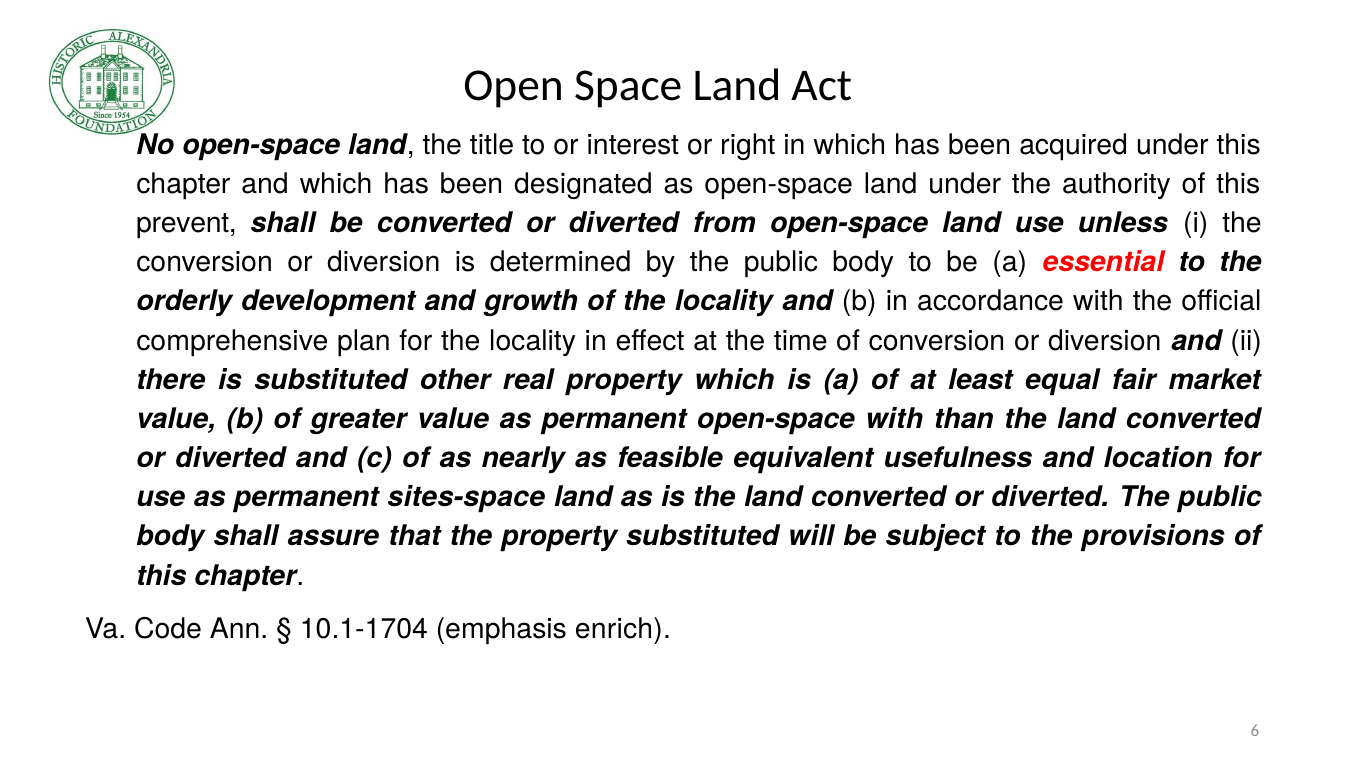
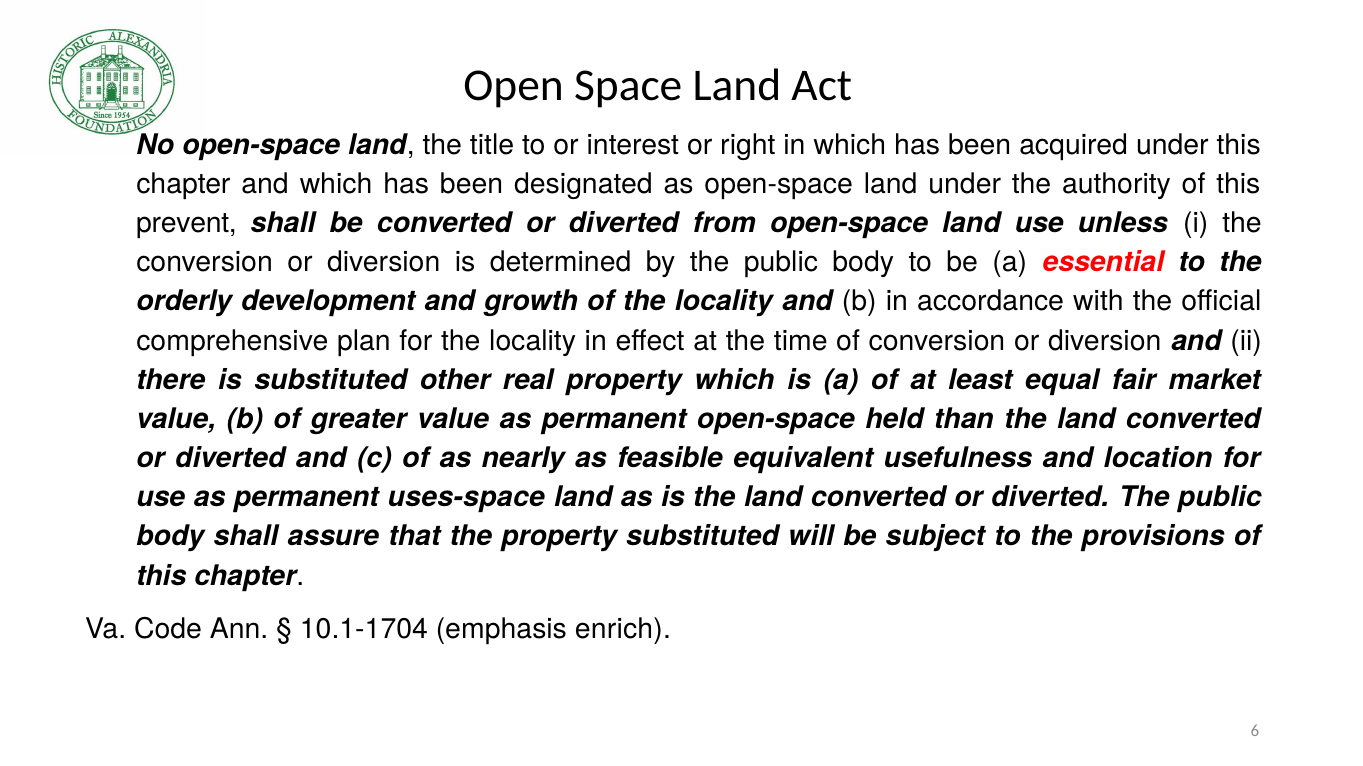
open-space with: with -> held
sites-space: sites-space -> uses-space
